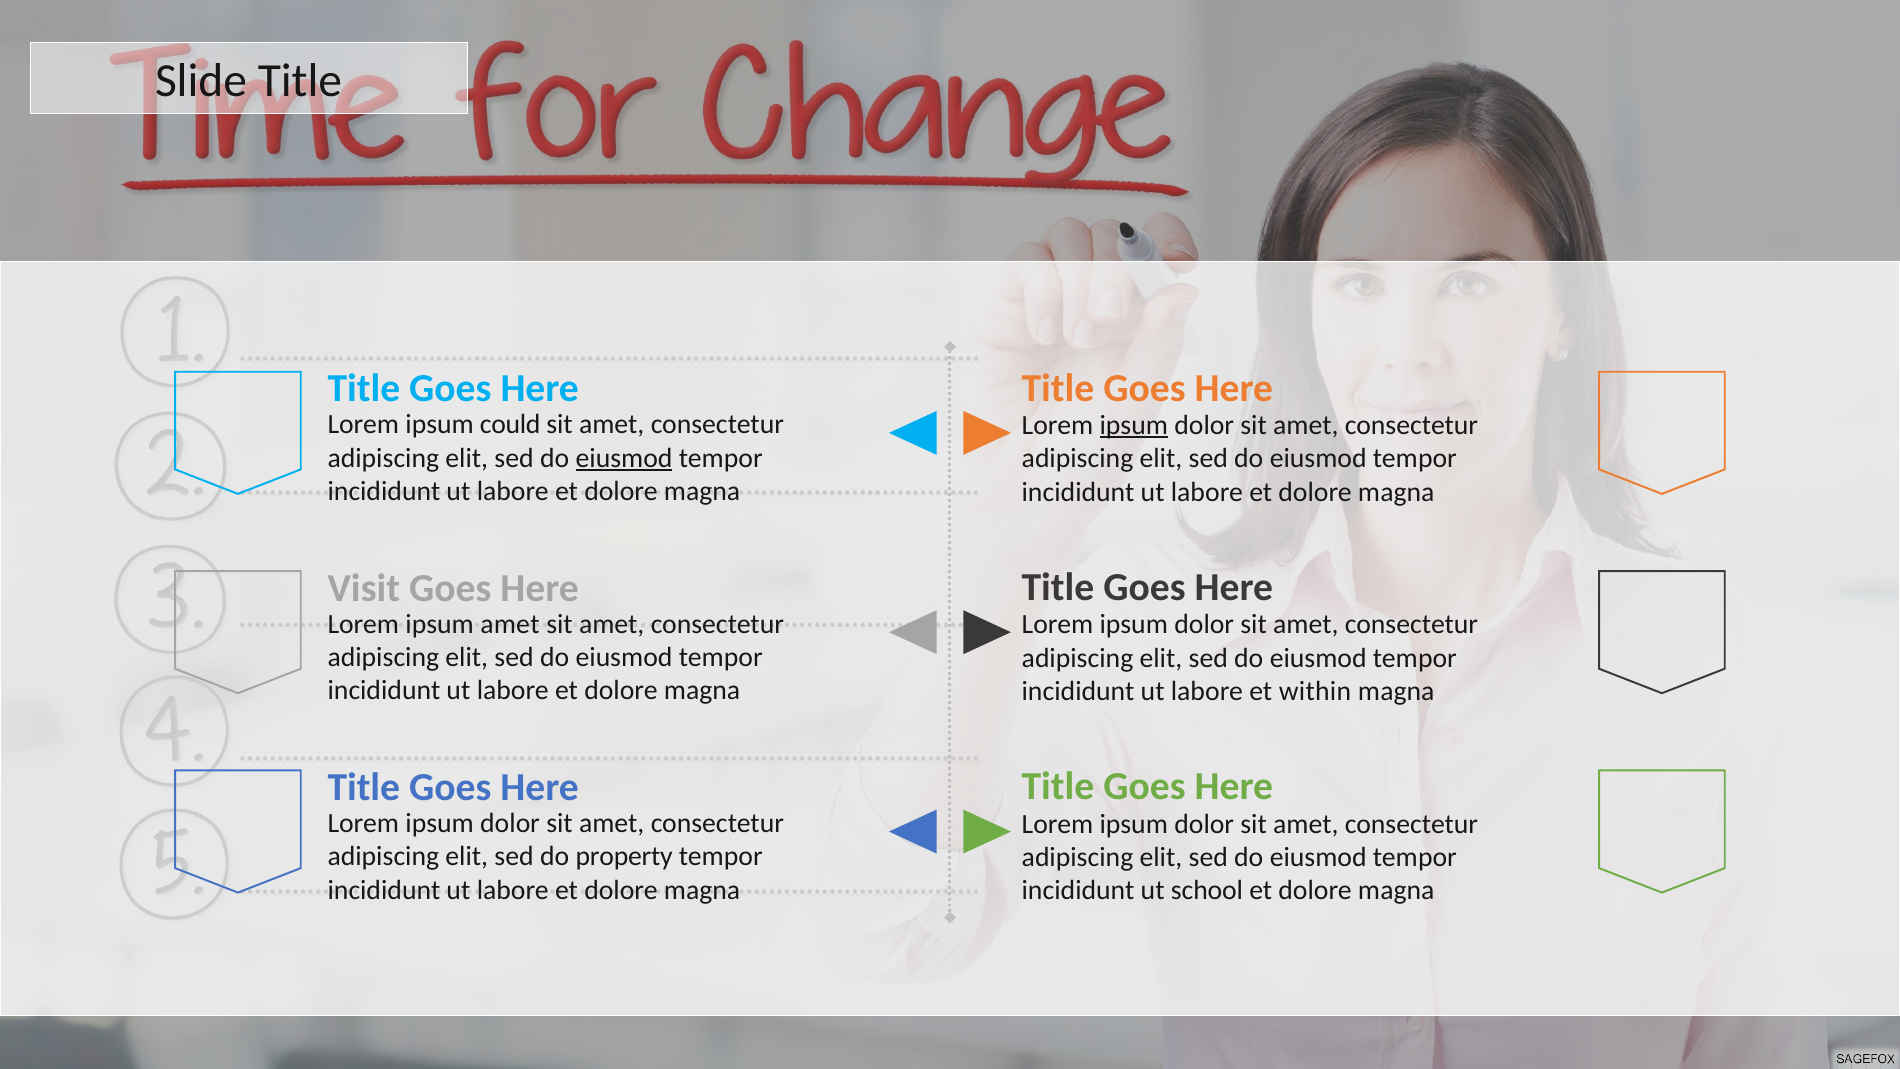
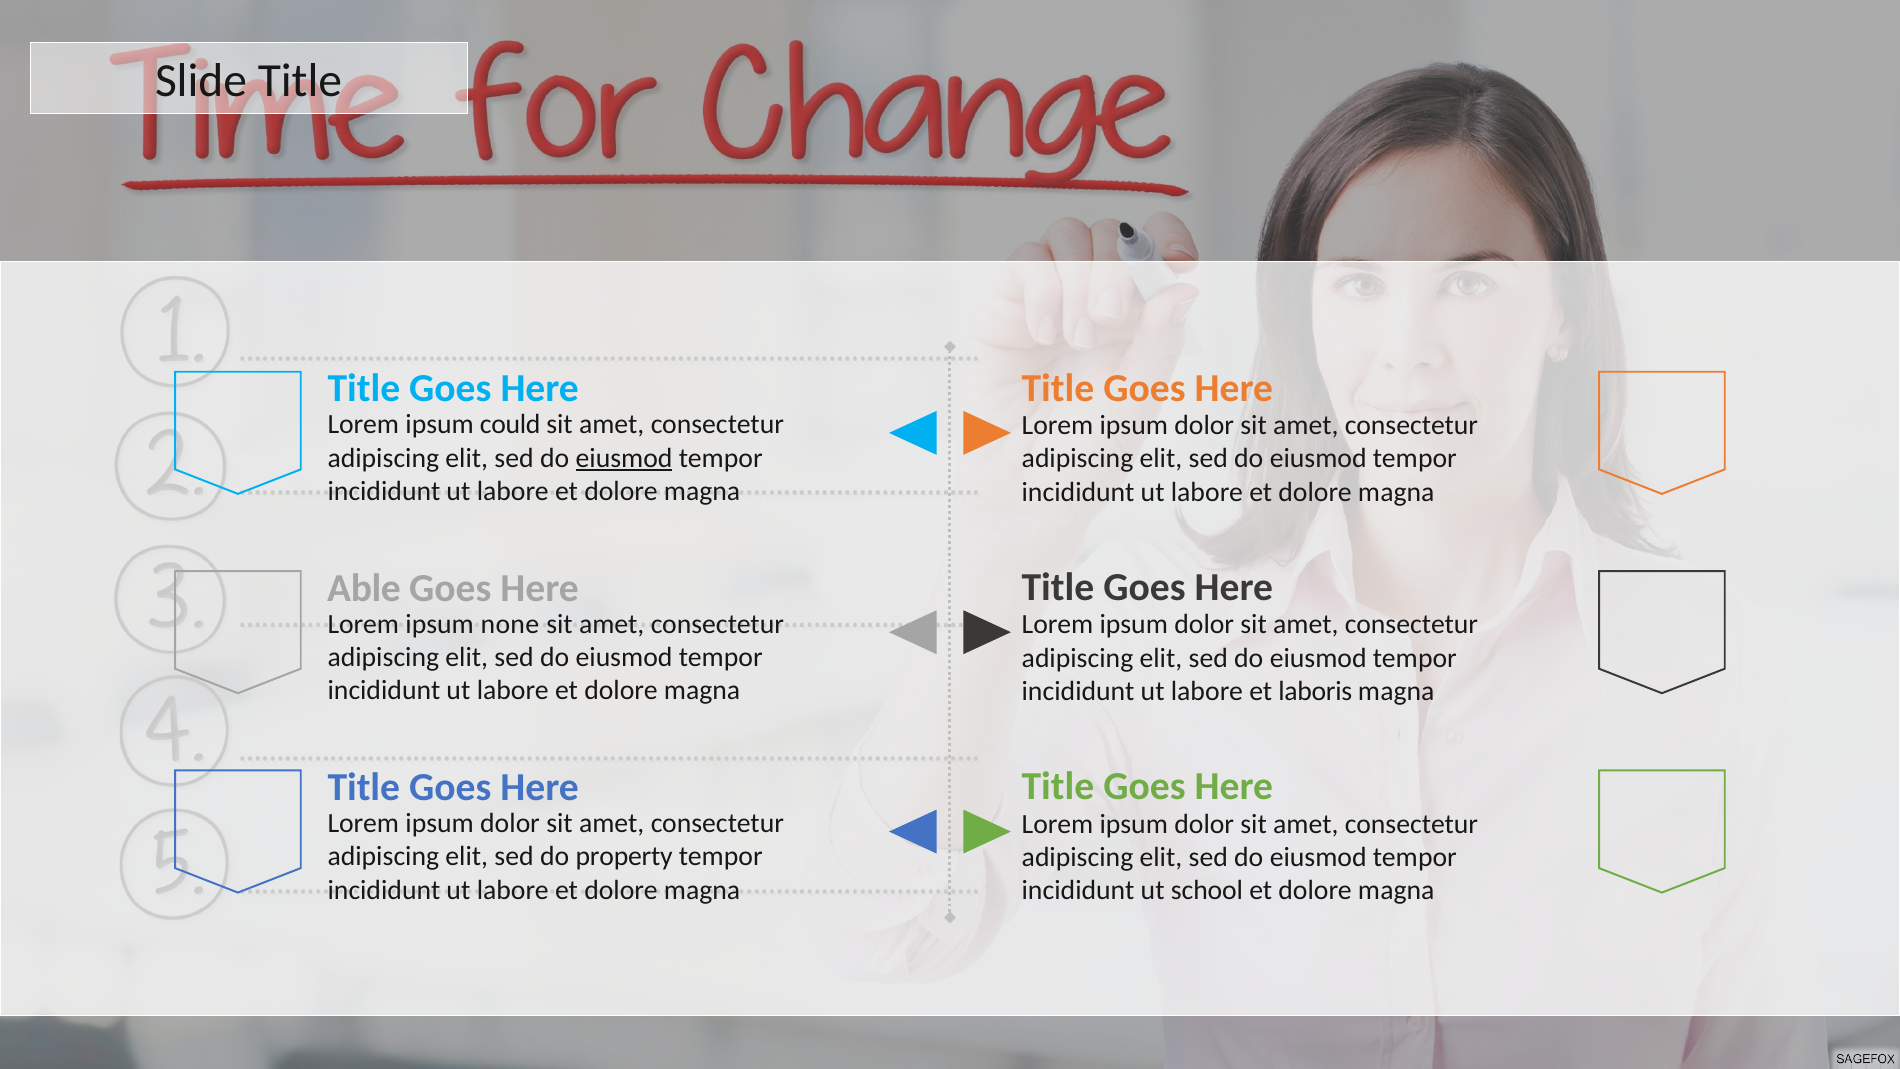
ipsum at (1134, 425) underline: present -> none
Visit: Visit -> Able
ipsum amet: amet -> none
within: within -> laboris
